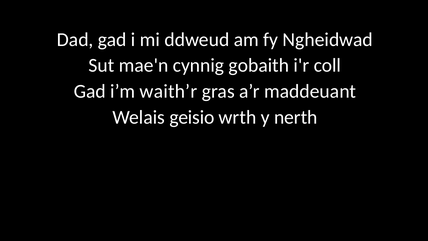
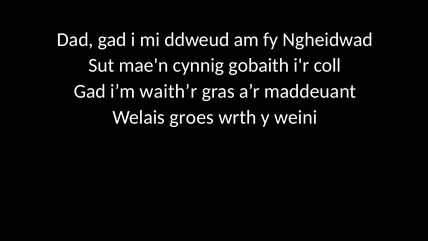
geisio: geisio -> groes
nerth: nerth -> weini
